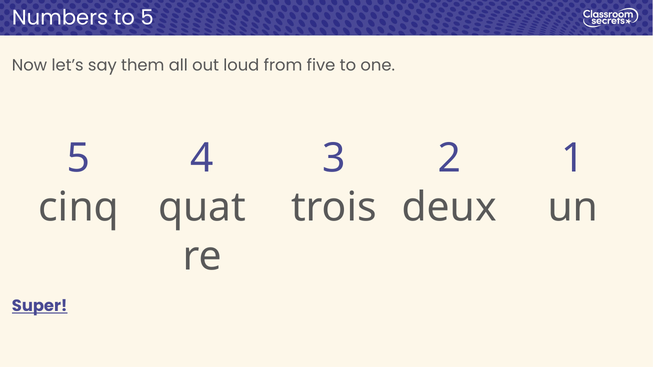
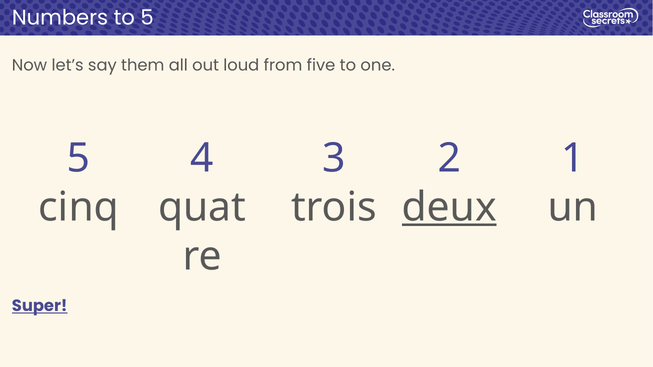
deux underline: none -> present
